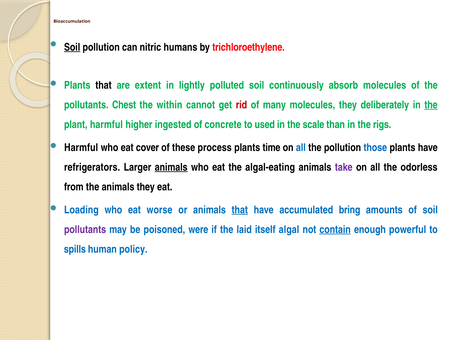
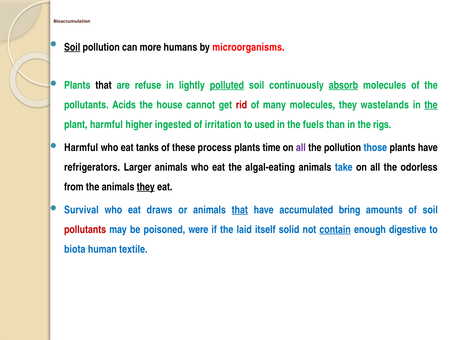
nitric: nitric -> more
trichloroethylene: trichloroethylene -> microorganisms
extent: extent -> refuse
polluted underline: none -> present
absorb underline: none -> present
Chest: Chest -> Acids
within: within -> house
deliberately: deliberately -> wastelands
concrete: concrete -> irritation
scale: scale -> fuels
cover: cover -> tanks
all at (301, 147) colour: blue -> purple
animals at (171, 167) underline: present -> none
take colour: purple -> blue
they at (146, 187) underline: none -> present
Loading: Loading -> Survival
worse: worse -> draws
pollutants at (85, 229) colour: purple -> red
algal: algal -> solid
powerful: powerful -> digestive
spills: spills -> biota
policy: policy -> textile
